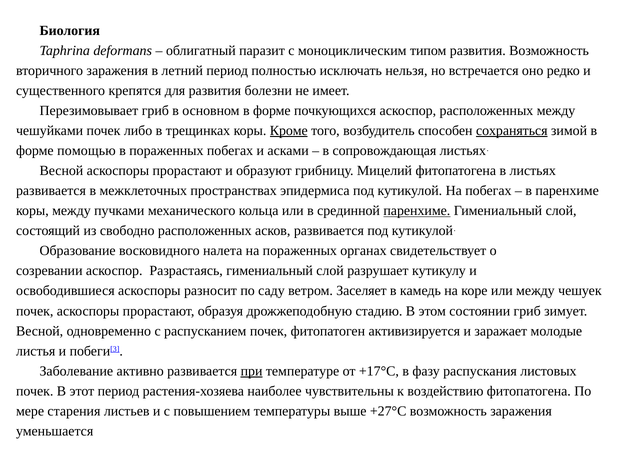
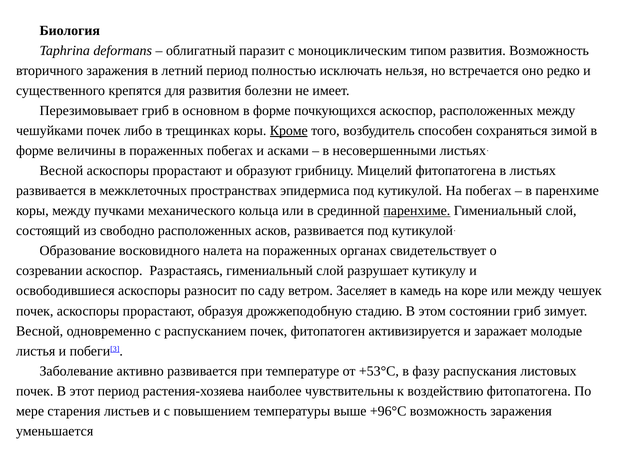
сохраняться underline: present -> none
помощью: помощью -> величины
сопровождающая: сопровождающая -> несовершенными
при underline: present -> none
+17°C: +17°C -> +53°C
+27°C: +27°C -> +96°C
